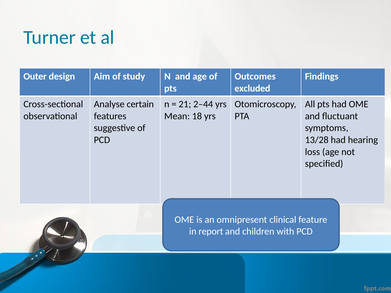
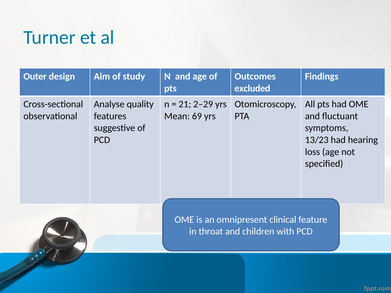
certain: certain -> quality
2–44: 2–44 -> 2–29
18: 18 -> 69
13/28: 13/28 -> 13/23
report: report -> throat
